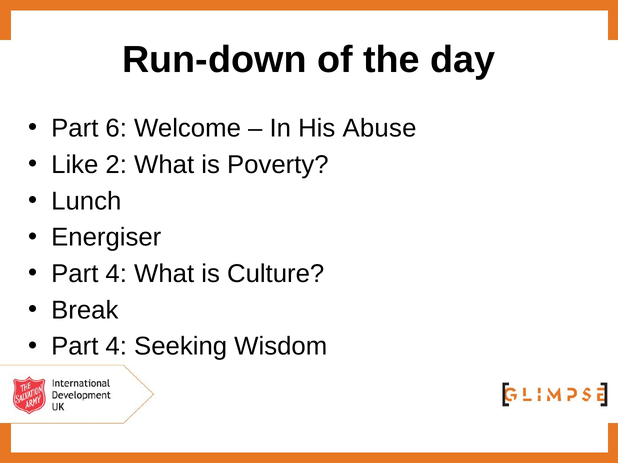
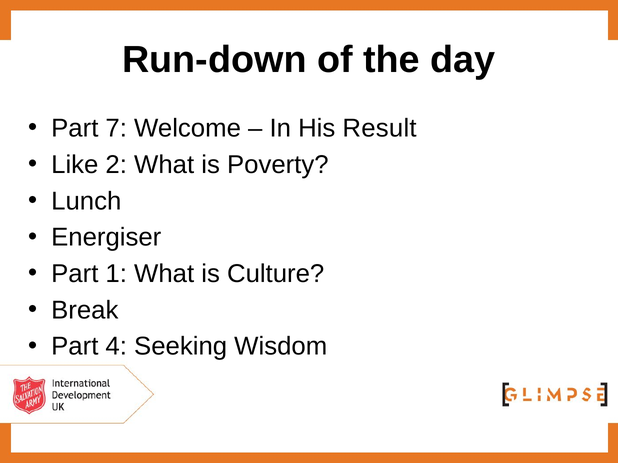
6: 6 -> 7
Abuse: Abuse -> Result
4 at (116, 274): 4 -> 1
